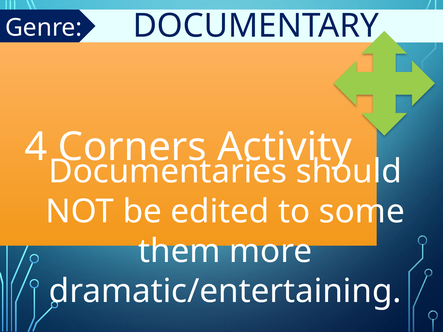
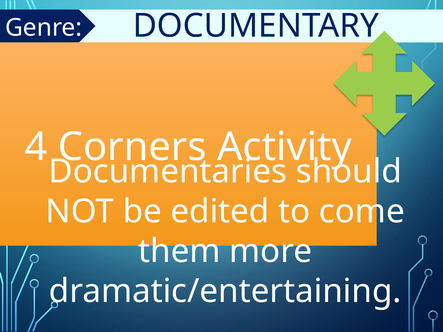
some: some -> come
